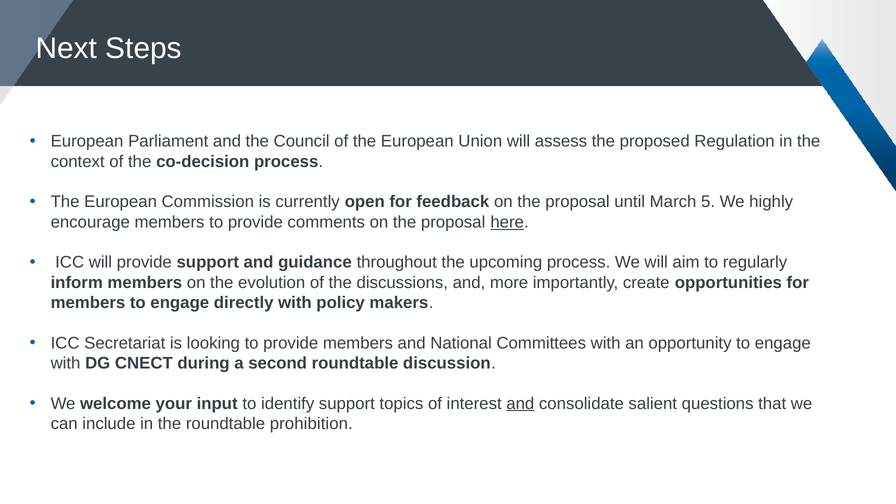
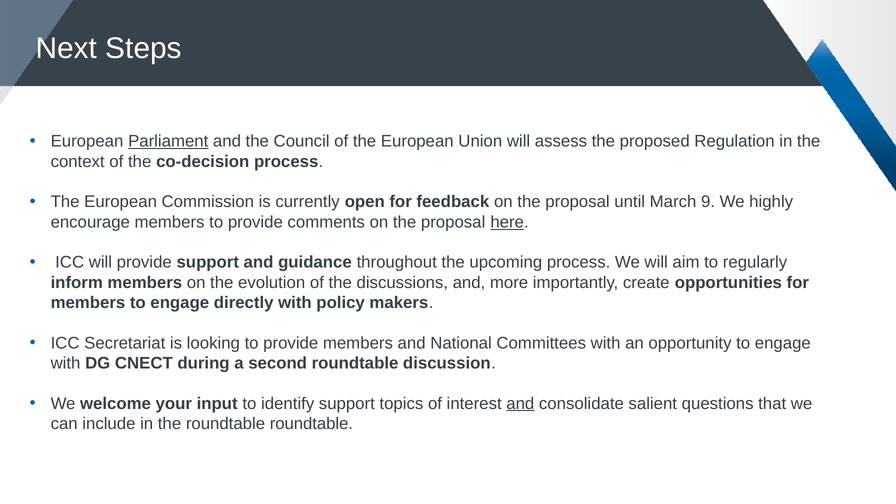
Parliament underline: none -> present
5: 5 -> 9
roundtable prohibition: prohibition -> roundtable
